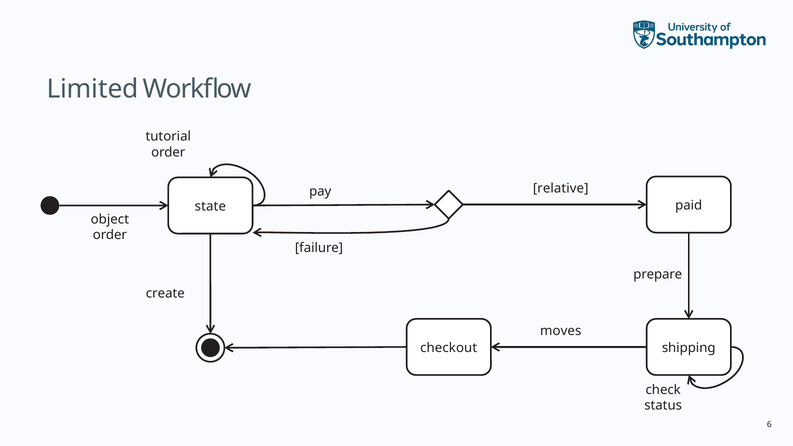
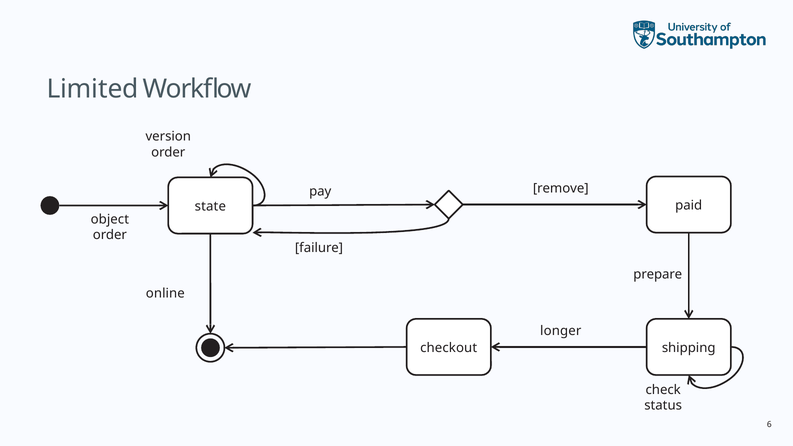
tutorial: tutorial -> version
relative: relative -> remove
create: create -> online
moves: moves -> longer
